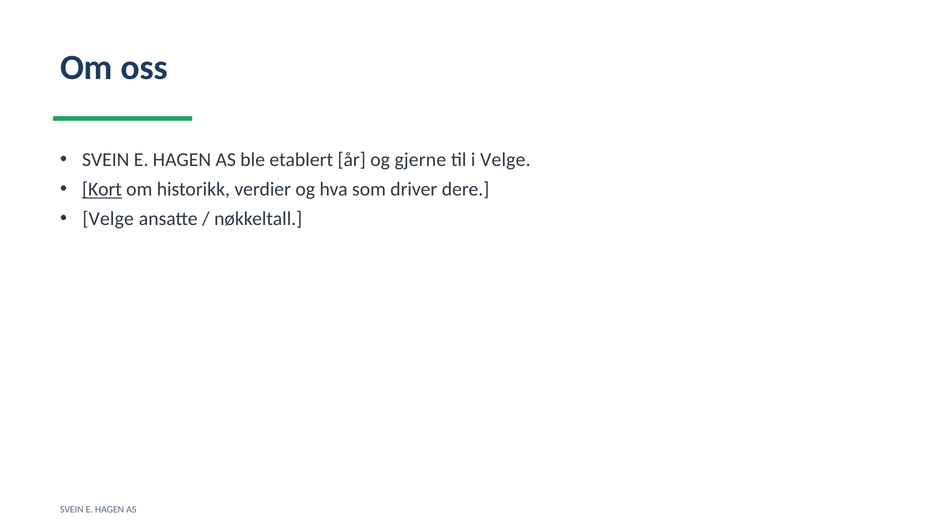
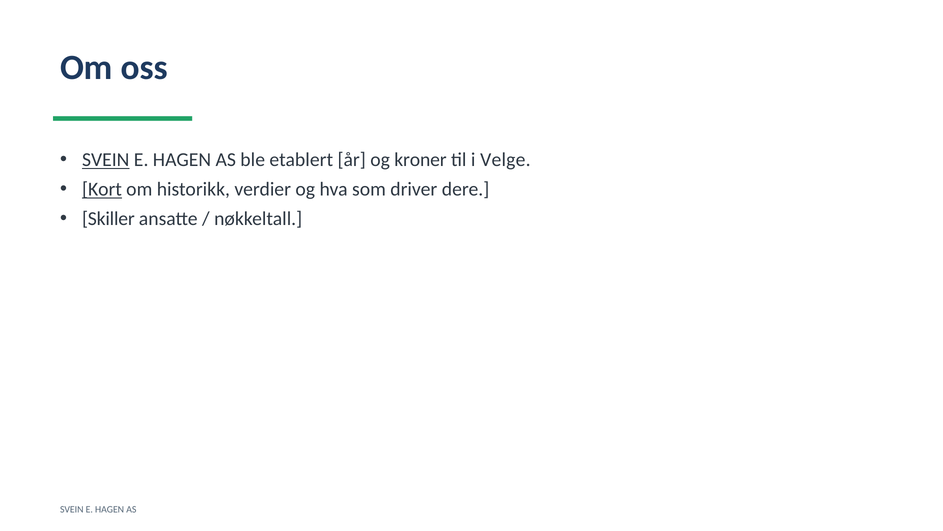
SVEIN at (106, 160) underline: none -> present
gjerne: gjerne -> kroner
Velge at (108, 219): Velge -> Skiller
